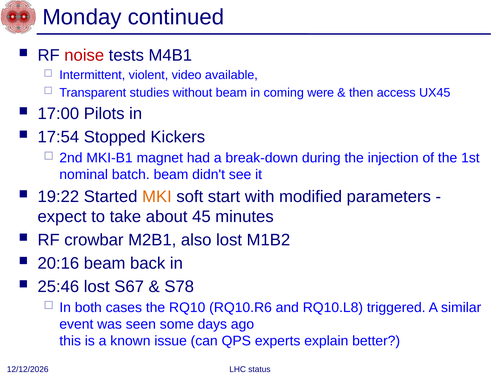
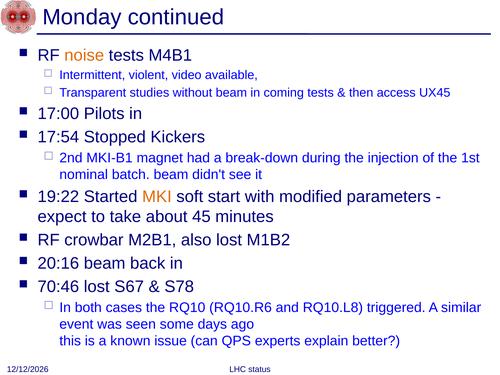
noise colour: red -> orange
coming were: were -> tests
25:46: 25:46 -> 70:46
